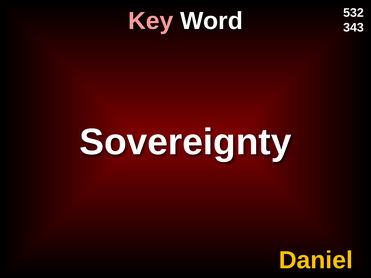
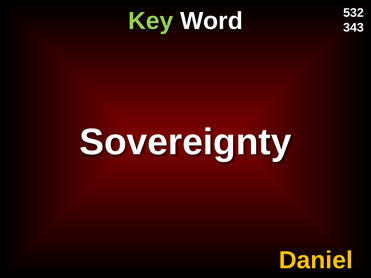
Key colour: pink -> light green
